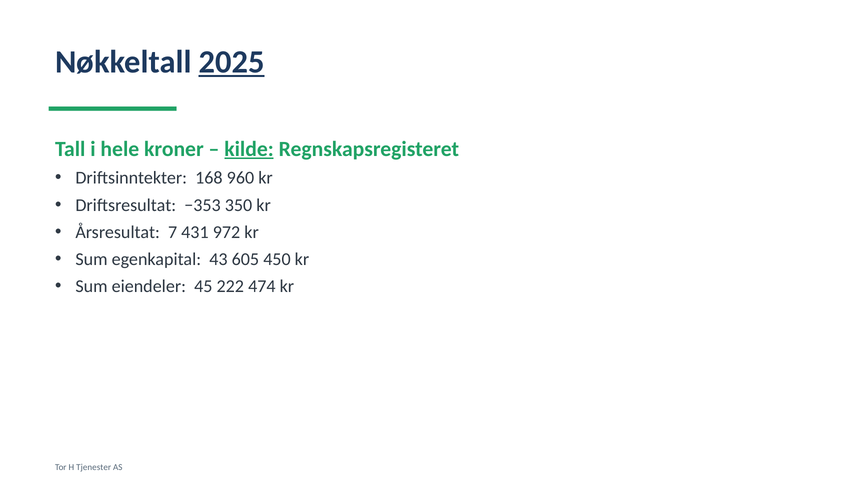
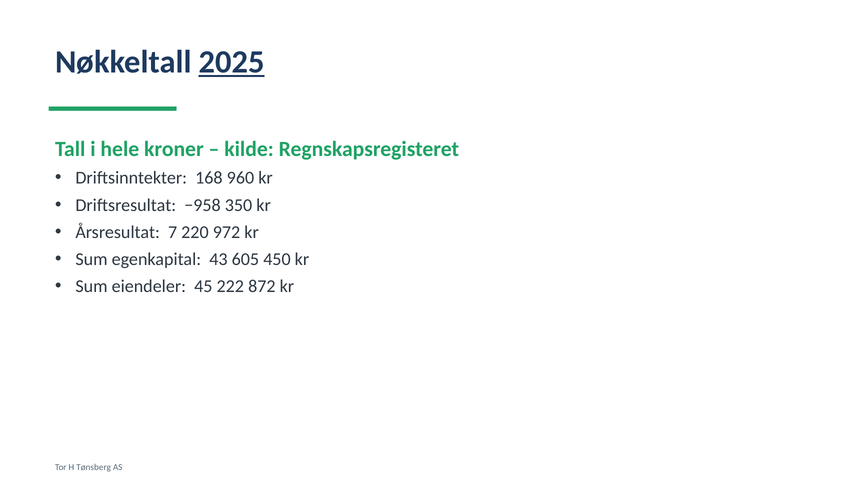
kilde underline: present -> none
−353: −353 -> −958
431: 431 -> 220
474: 474 -> 872
Tjenester: Tjenester -> Tønsberg
